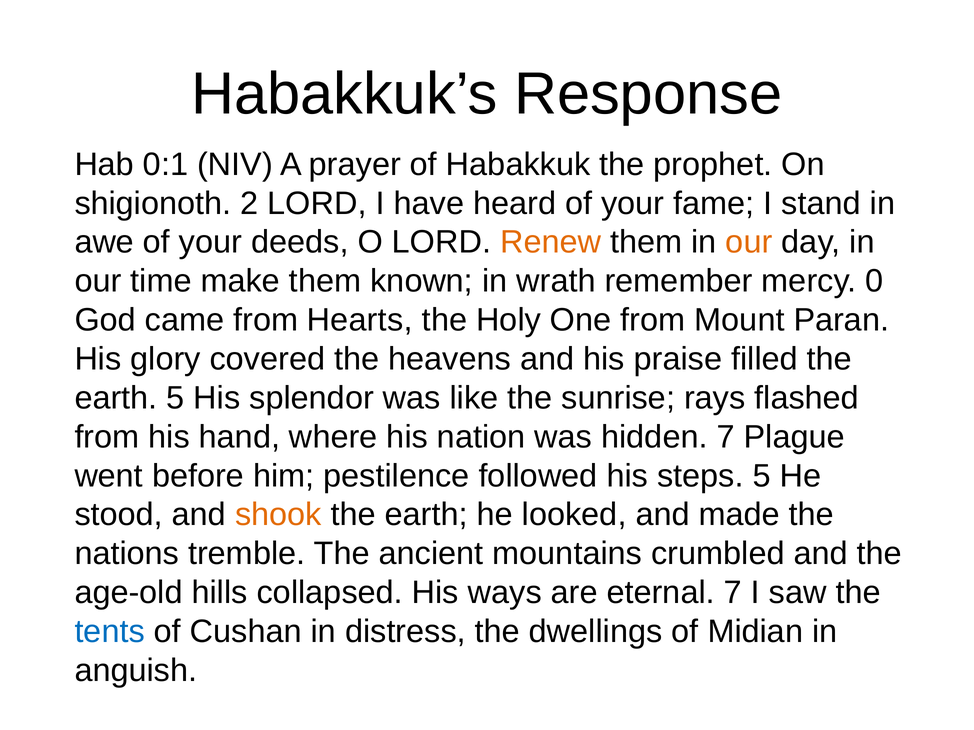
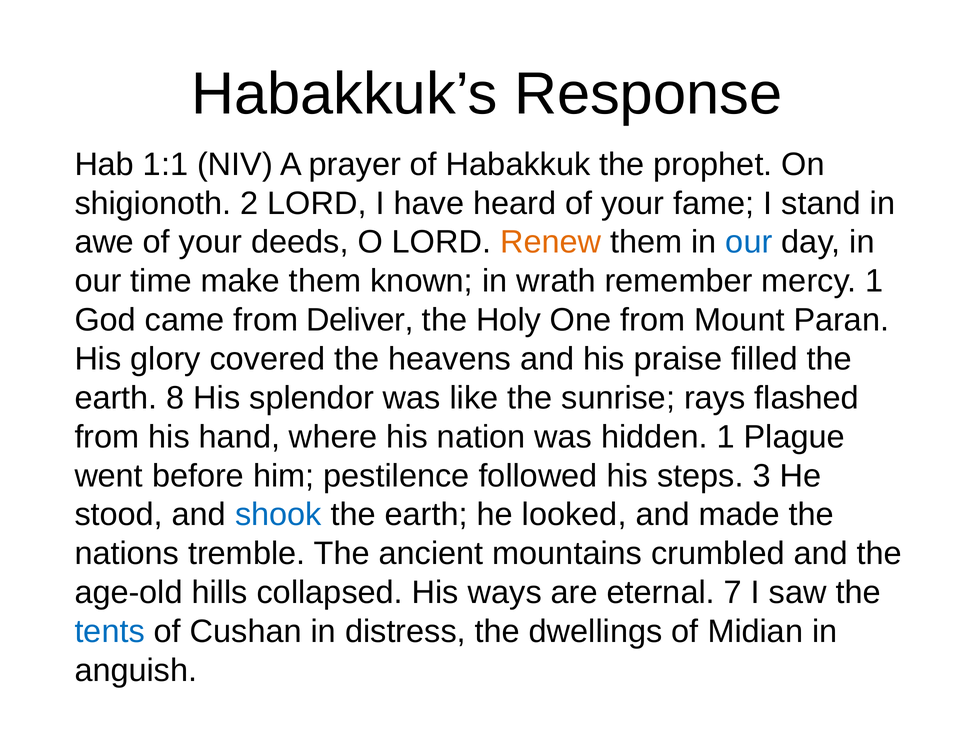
0:1: 0:1 -> 1:1
our at (749, 242) colour: orange -> blue
mercy 0: 0 -> 1
Hearts: Hearts -> Deliver
earth 5: 5 -> 8
hidden 7: 7 -> 1
steps 5: 5 -> 3
shook colour: orange -> blue
